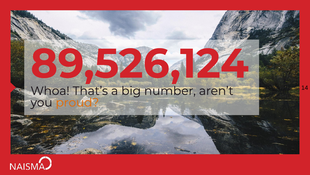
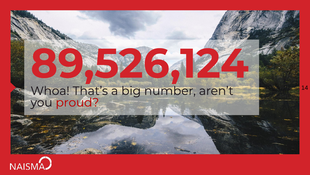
proud colour: orange -> red
